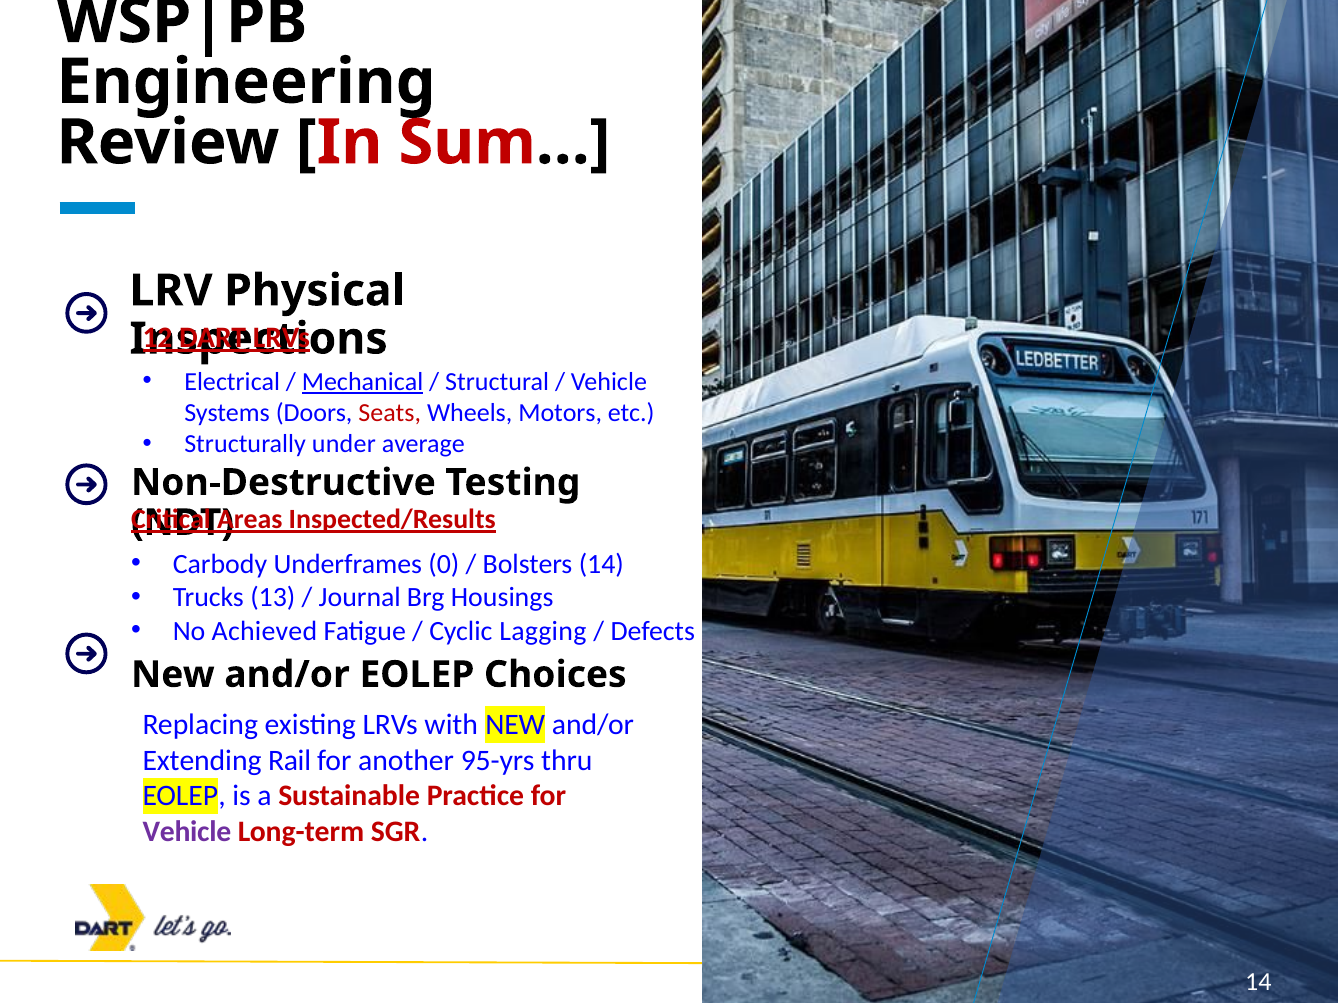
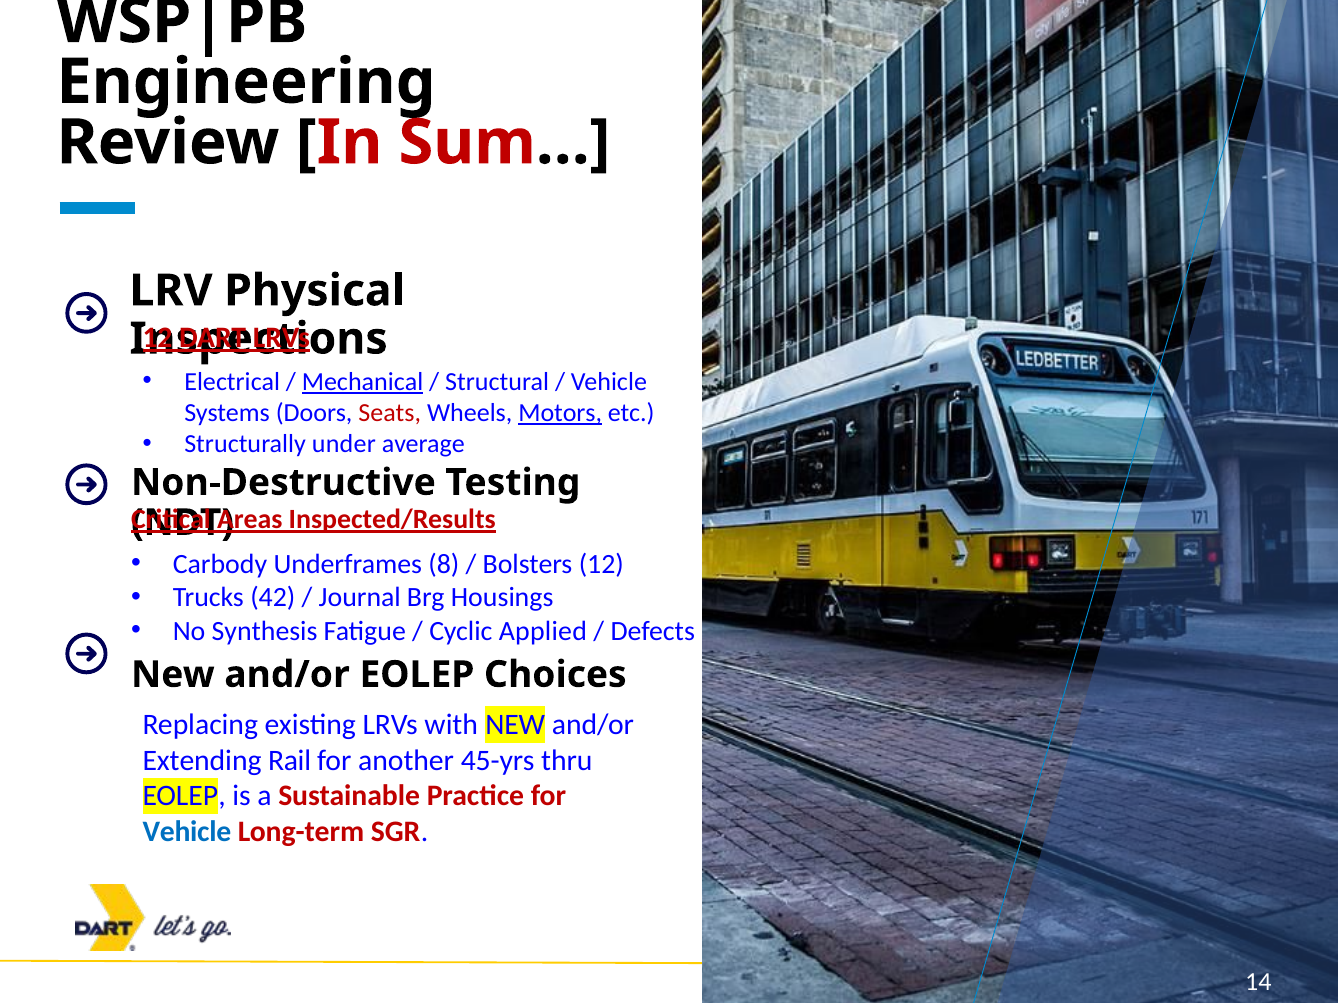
Motors underline: none -> present
0: 0 -> 8
Bolsters 14: 14 -> 12
13: 13 -> 42
Achieved: Achieved -> Synthesis
Lagging: Lagging -> Applied
95-yrs: 95-yrs -> 45-yrs
Vehicle at (187, 832) colour: purple -> blue
